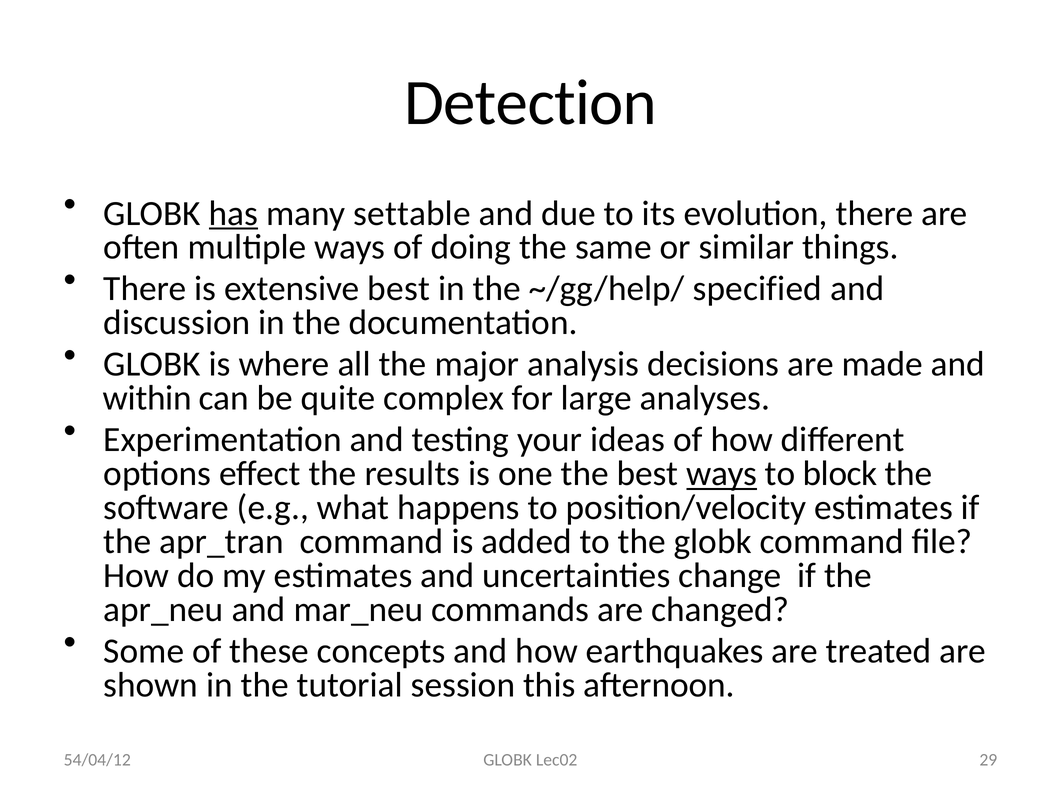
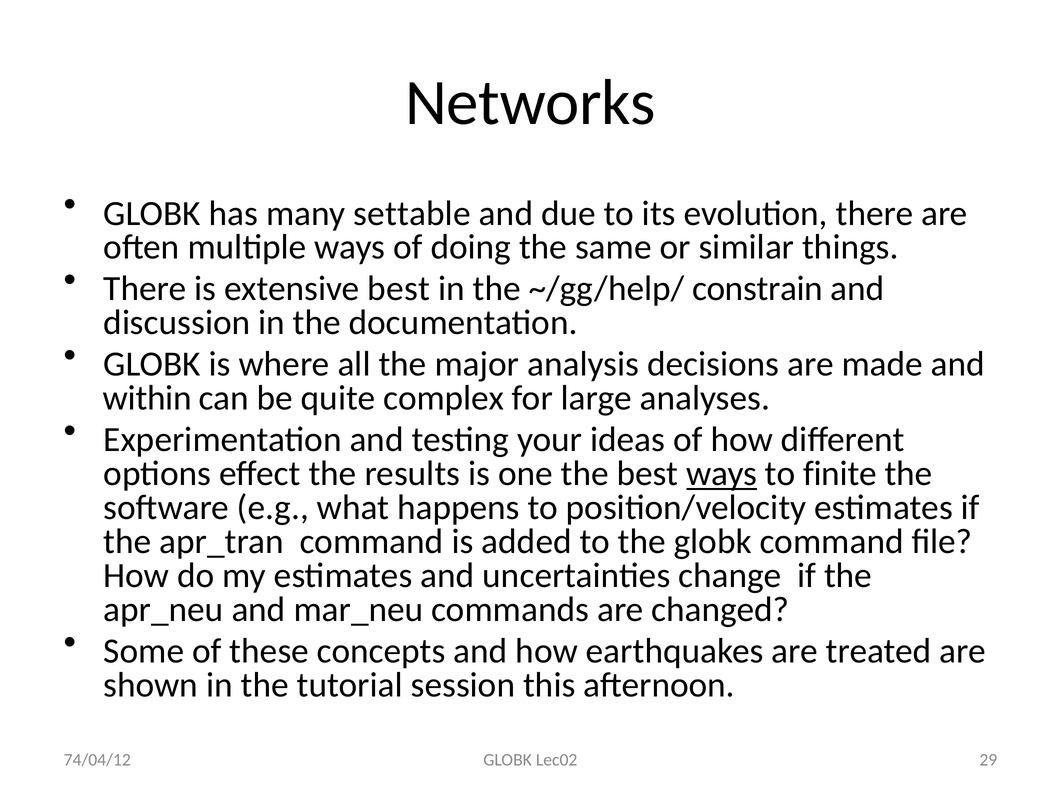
Detection: Detection -> Networks
has underline: present -> none
specified: specified -> constrain
block: block -> finite
54/04/12: 54/04/12 -> 74/04/12
